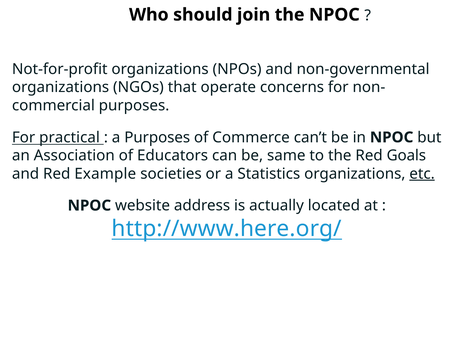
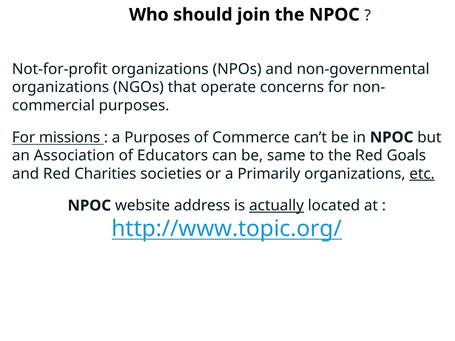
practical: practical -> missions
Example: Example -> Charities
Statistics: Statistics -> Primarily
actually underline: none -> present
http://www.here.org/: http://www.here.org/ -> http://www.topic.org/
